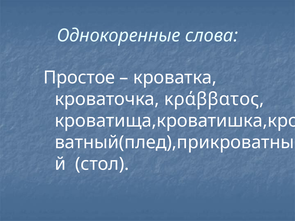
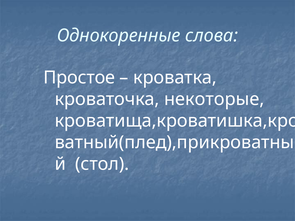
κράββατος: κράββατος -> некоторые
